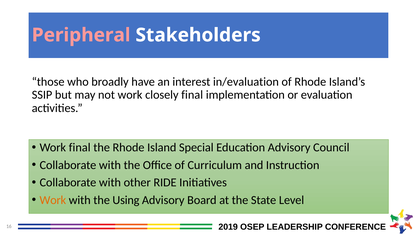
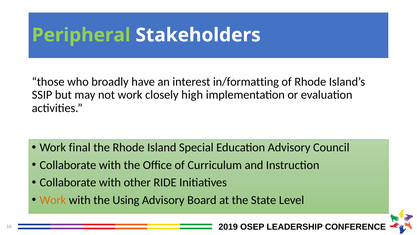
Peripheral colour: pink -> light green
in/evaluation: in/evaluation -> in/formatting
closely final: final -> high
